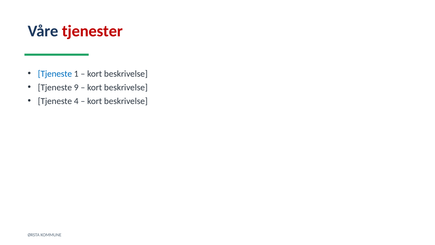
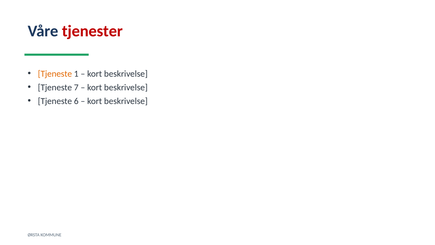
Tjeneste at (55, 74) colour: blue -> orange
9: 9 -> 7
4: 4 -> 6
